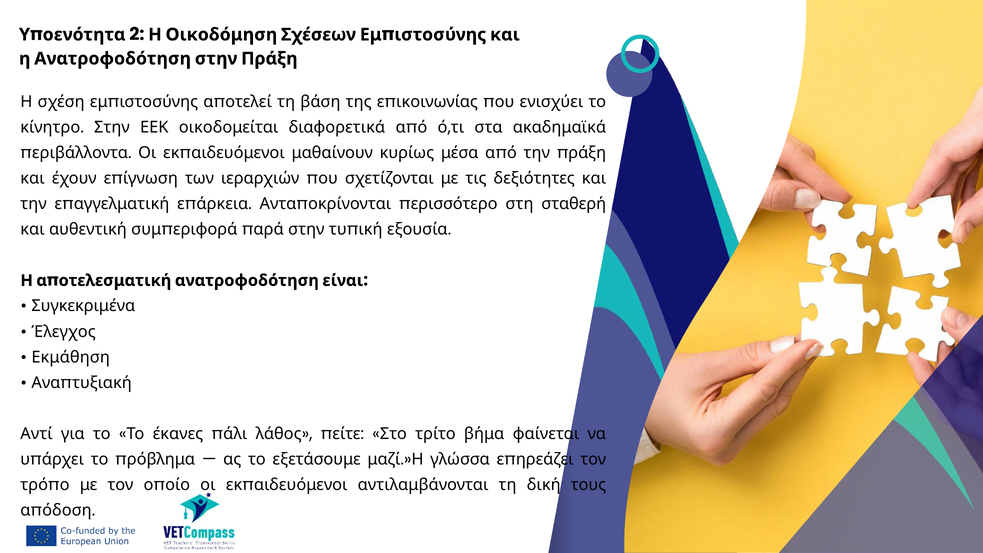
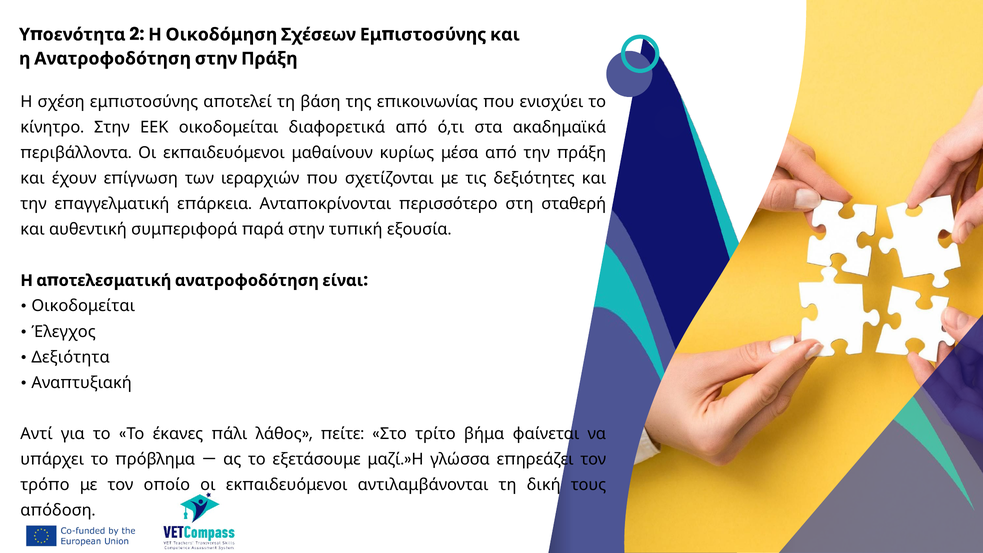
Συγκεκριμένα at (83, 306): Συγκεκριμένα -> Οικοδομείται
Εκμάθηση: Εκμάθηση -> Δεξιότητα
